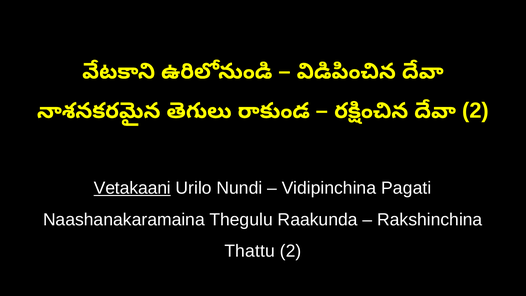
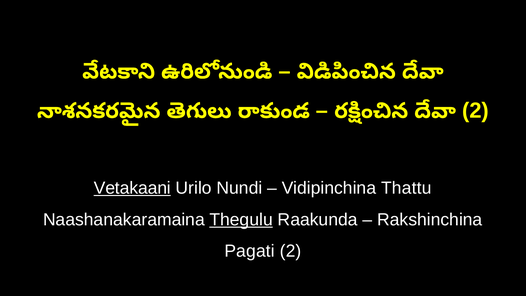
Pagati: Pagati -> Thattu
Thegulu underline: none -> present
Thattu: Thattu -> Pagati
